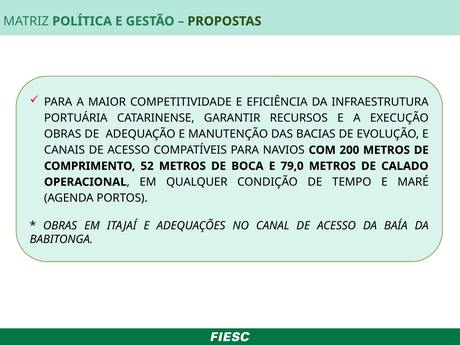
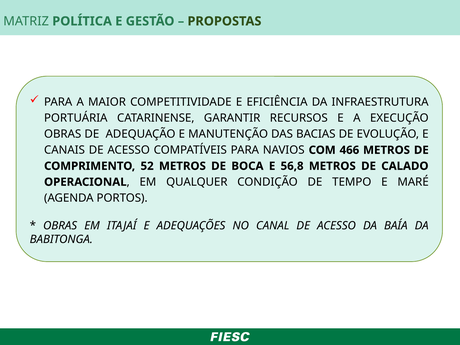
200: 200 -> 466
79,0: 79,0 -> 56,8
